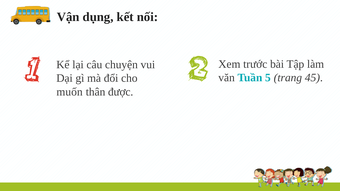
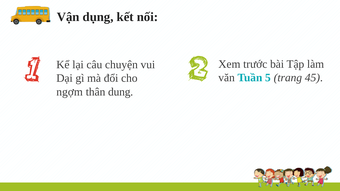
muốn: muốn -> ngợm
được: được -> dung
